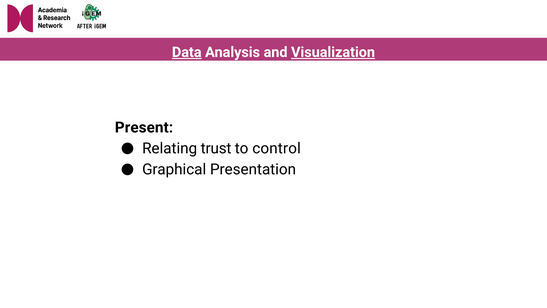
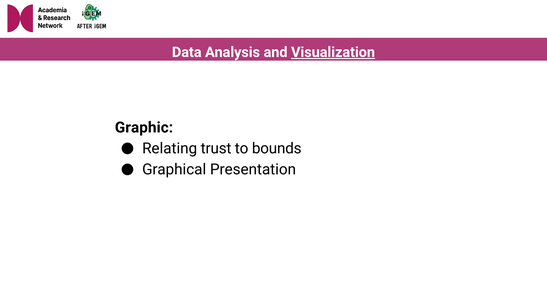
Data underline: present -> none
Present: Present -> Graphic
control: control -> bounds
